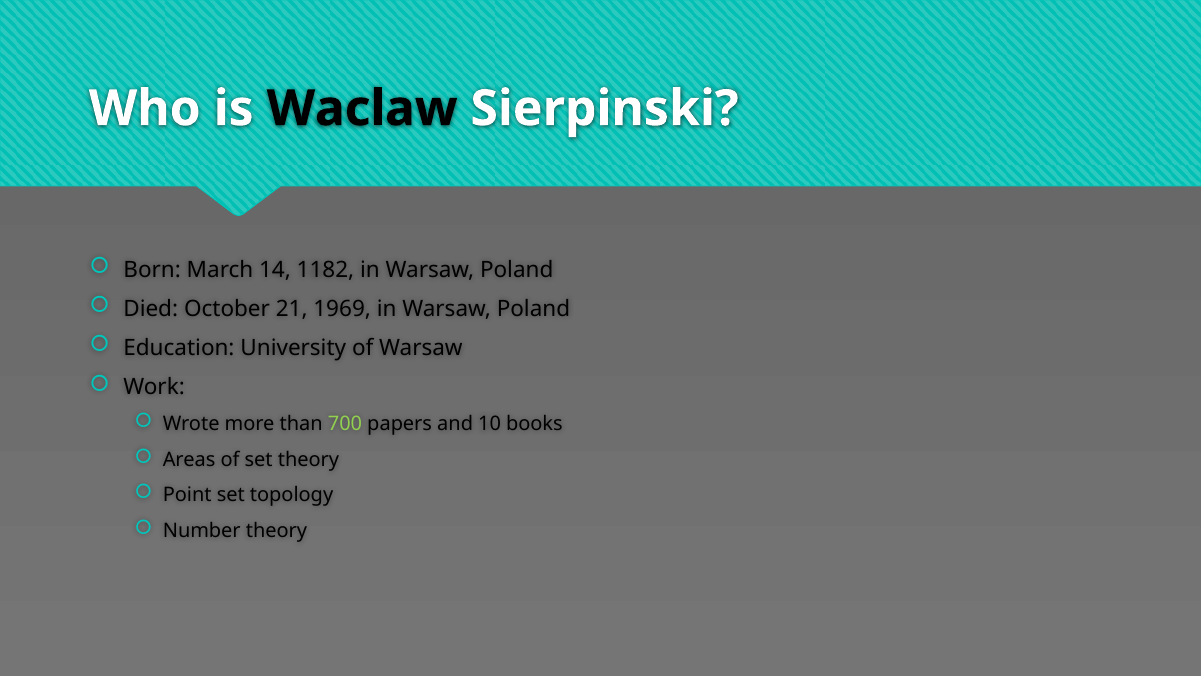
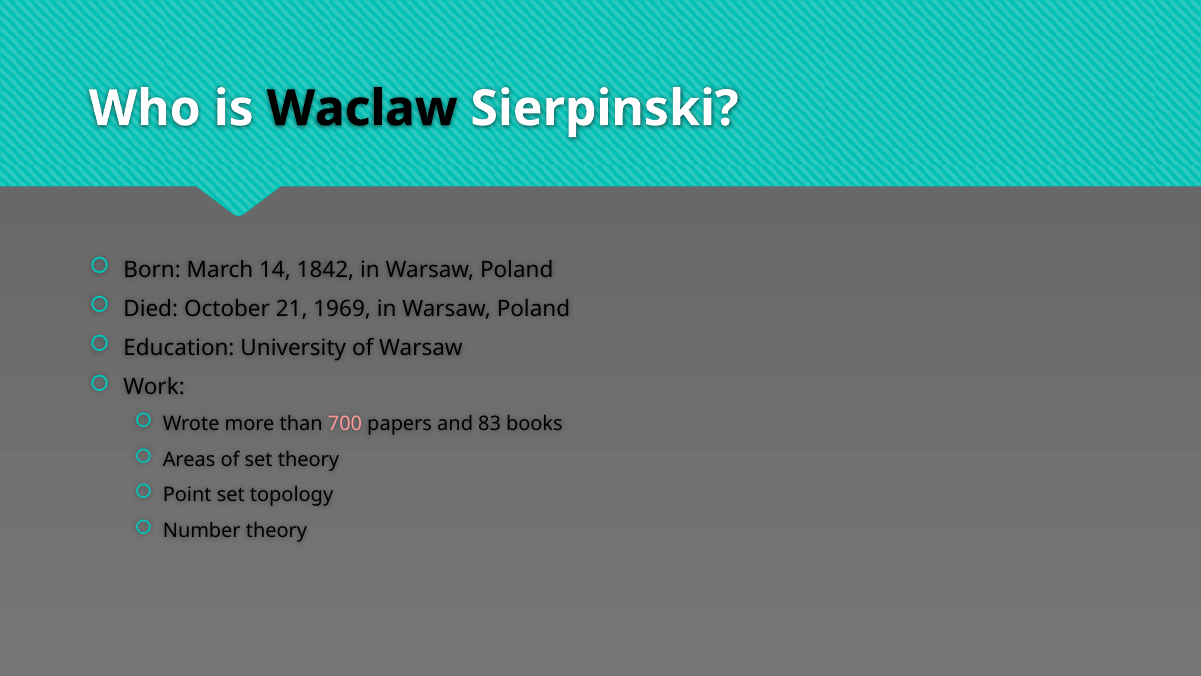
1182: 1182 -> 1842
700 colour: light green -> pink
10: 10 -> 83
